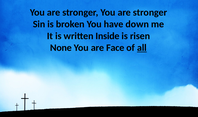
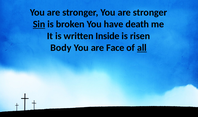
Sin underline: none -> present
down: down -> death
None: None -> Body
